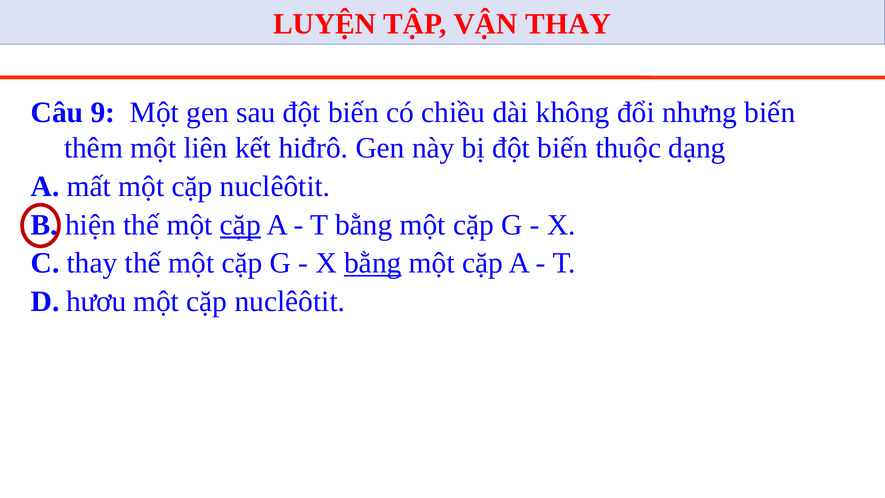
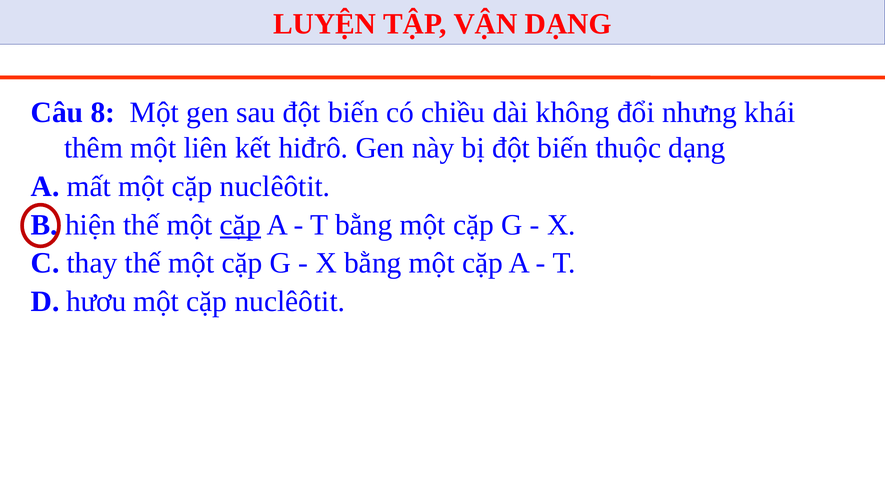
VẬN THAY: THAY -> DẠNG
9: 9 -> 8
nhưng biến: biến -> khái
bằng at (373, 263) underline: present -> none
